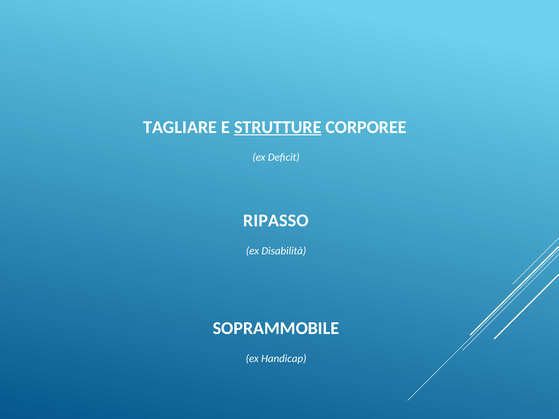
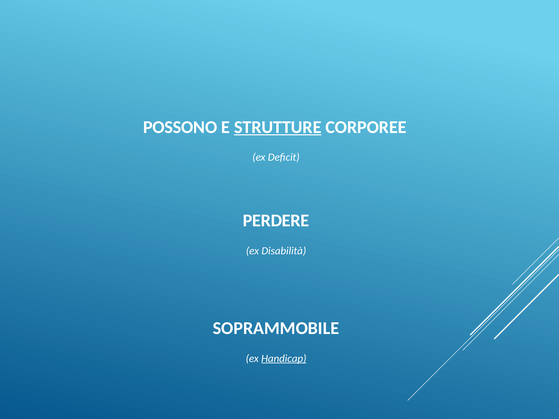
TAGLIARE: TAGLIARE -> POSSONO
RIPASSO: RIPASSO -> PERDERE
Handicap underline: none -> present
